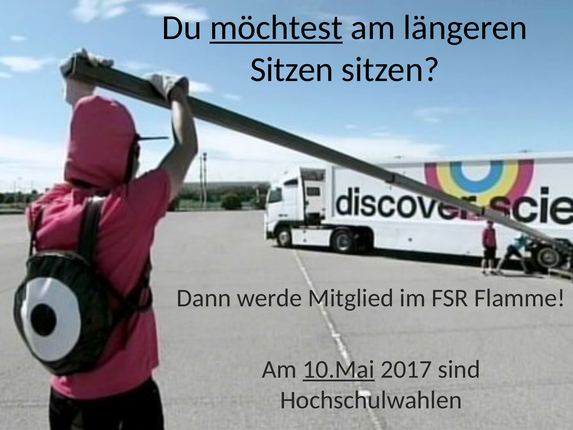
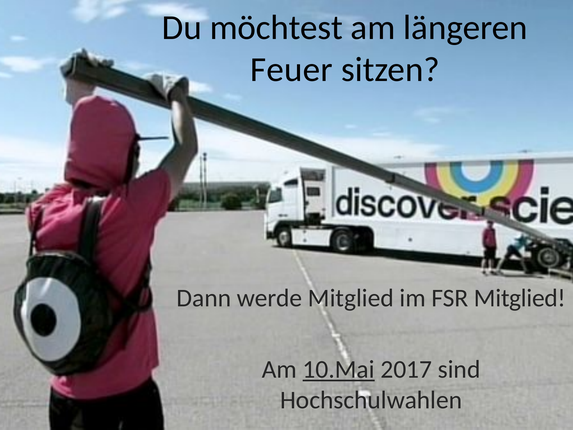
möchtest underline: present -> none
Sitzen at (292, 70): Sitzen -> Feuer
FSR Flamme: Flamme -> Mitglied
